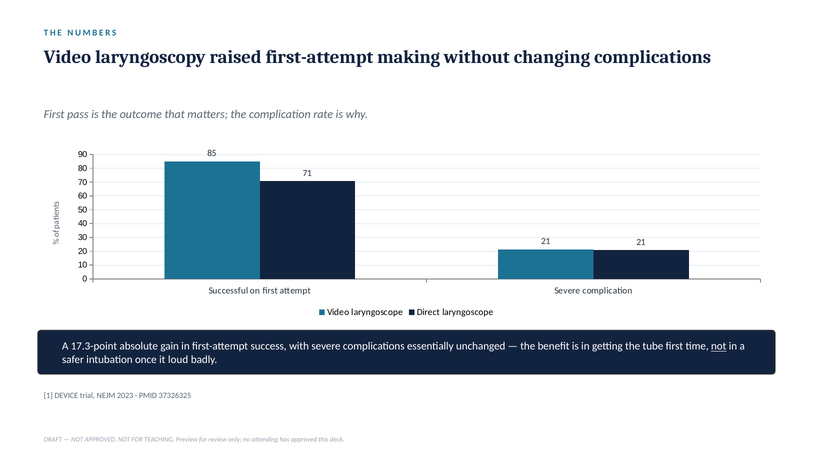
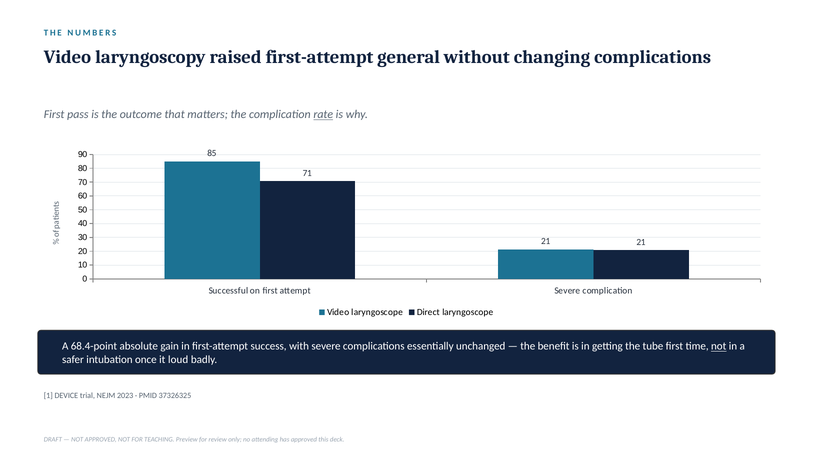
making: making -> general
rate underline: none -> present
17.3-point: 17.3-point -> 68.4-point
